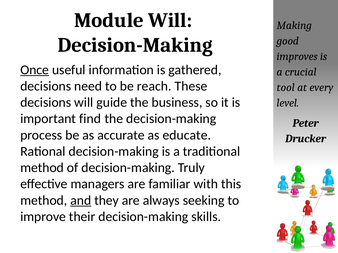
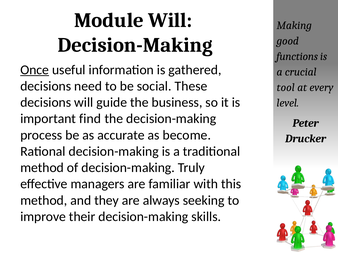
improves: improves -> functions
reach: reach -> social
educate: educate -> become
and underline: present -> none
